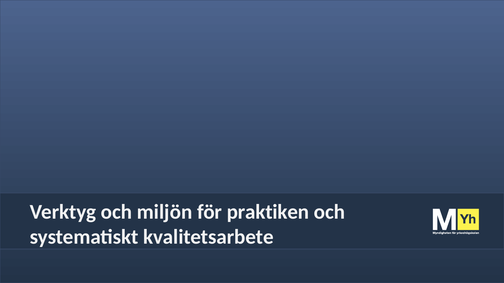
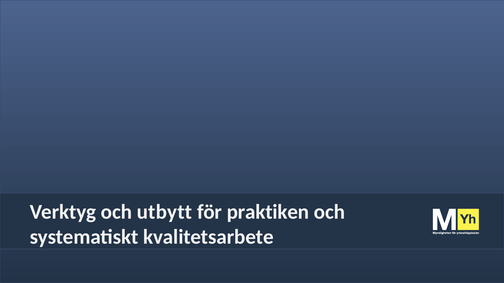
miljön: miljön -> utbytt
